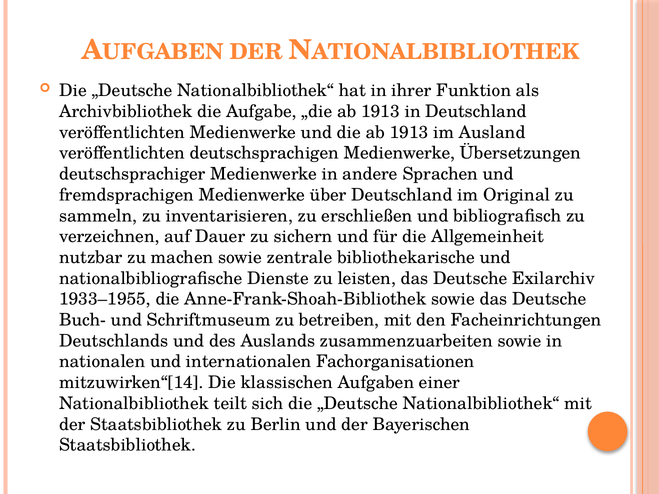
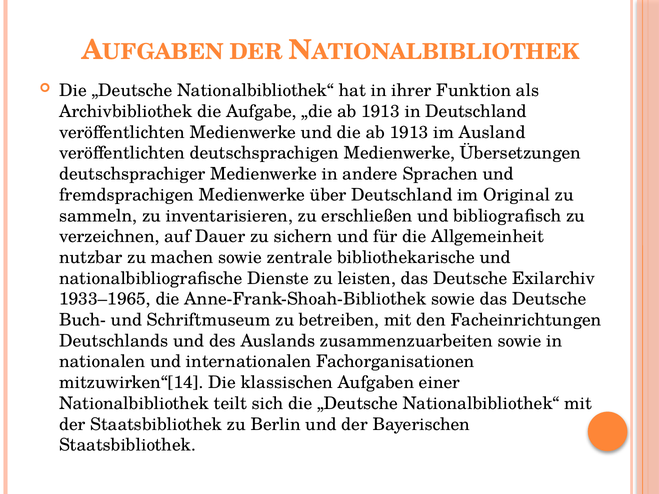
1933–1955: 1933–1955 -> 1933–1965
